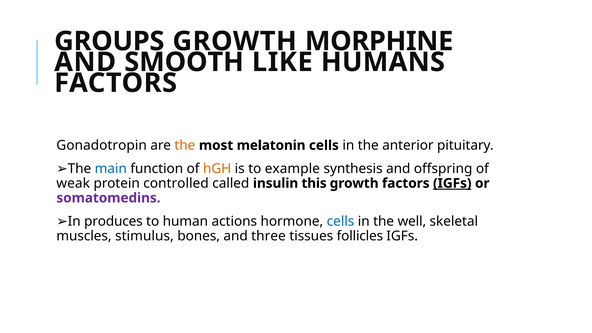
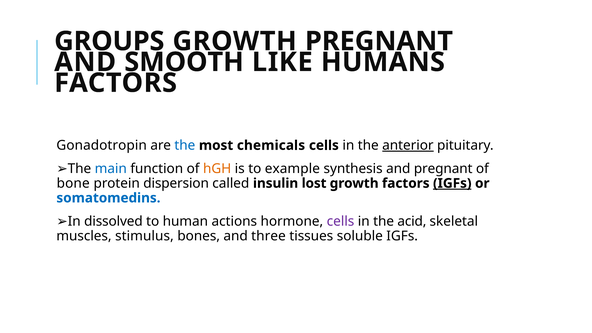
GROWTH MORPHINE: MORPHINE -> PREGNANT
the at (185, 145) colour: orange -> blue
melatonin: melatonin -> chemicals
anterior underline: none -> present
and offspring: offspring -> pregnant
weak: weak -> bone
controlled: controlled -> dispersion
this: this -> lost
somatomedins colour: purple -> blue
produces: produces -> dissolved
cells at (341, 221) colour: blue -> purple
well: well -> acid
follicles: follicles -> soluble
